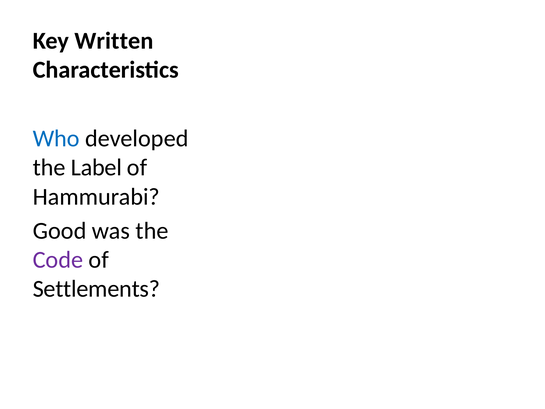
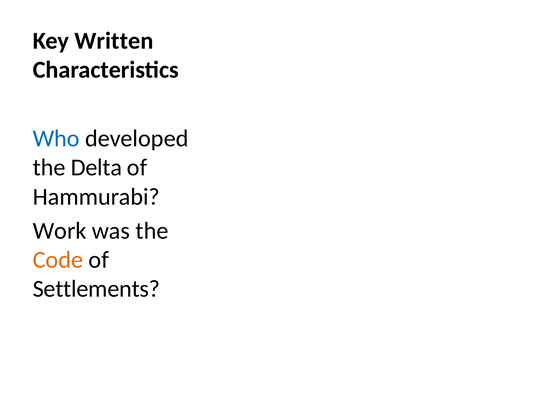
Label: Label -> Delta
Good: Good -> Work
Code colour: purple -> orange
